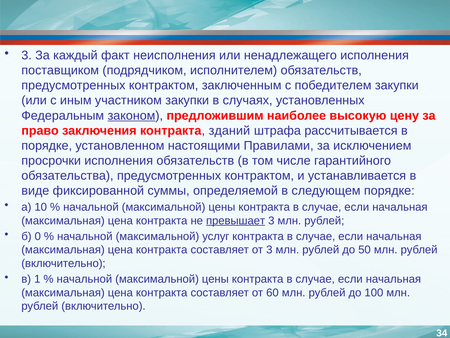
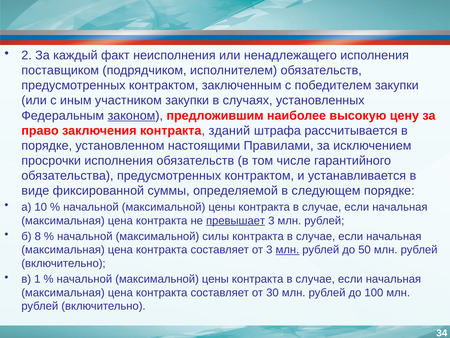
3 at (27, 55): 3 -> 2
0: 0 -> 8
услуг: услуг -> силы
млн at (287, 250) underline: none -> present
60: 60 -> 30
